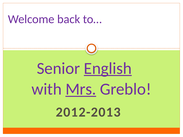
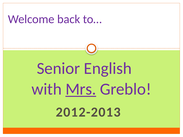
English underline: present -> none
